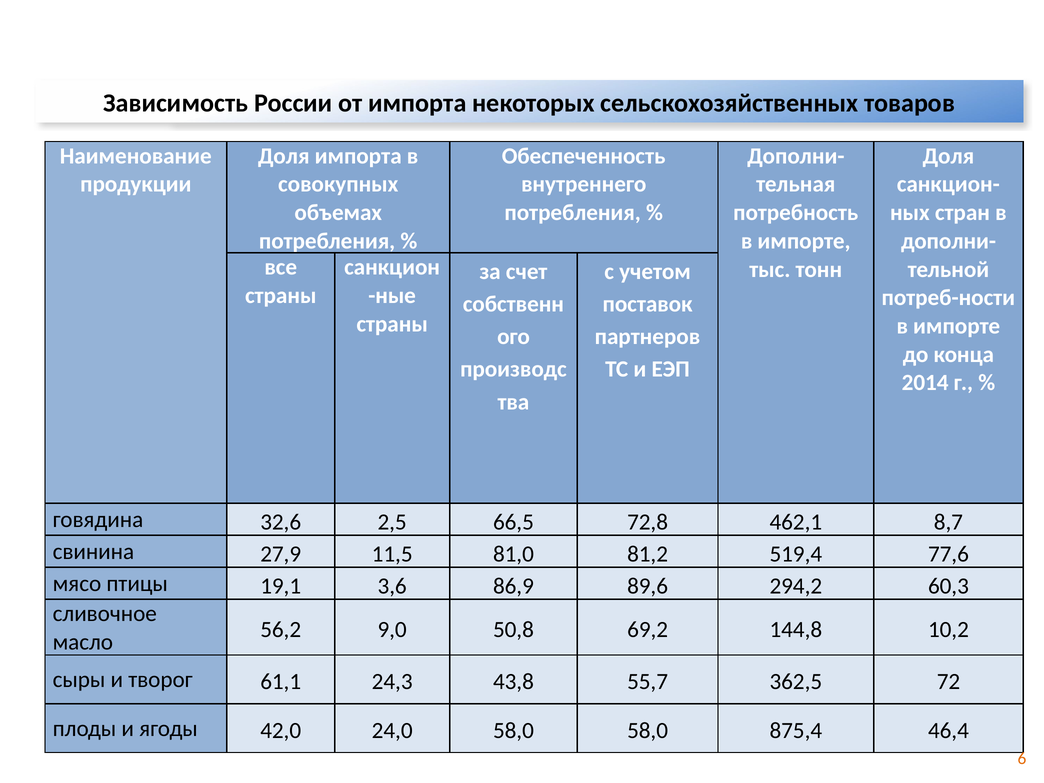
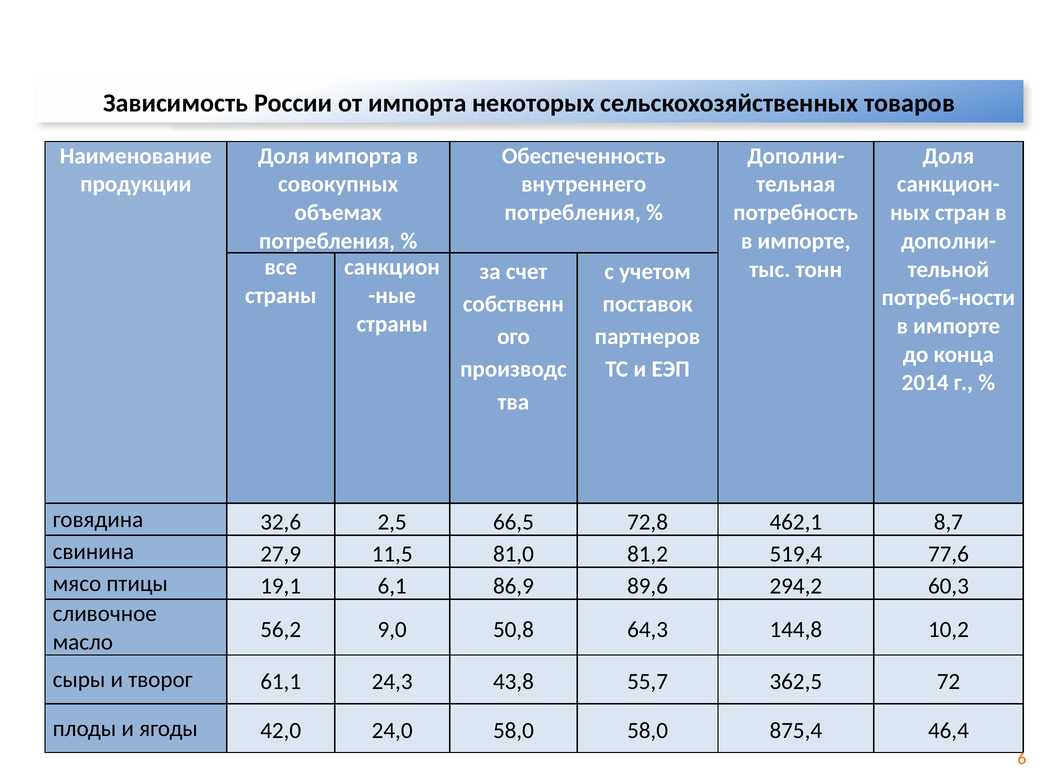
3,6: 3,6 -> 6,1
69,2: 69,2 -> 64,3
